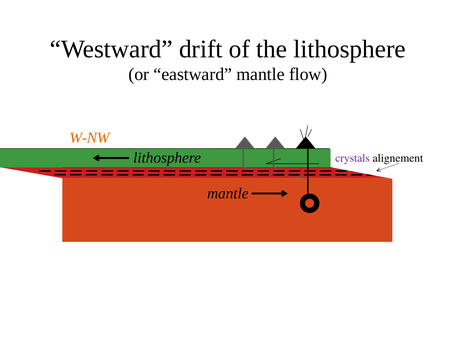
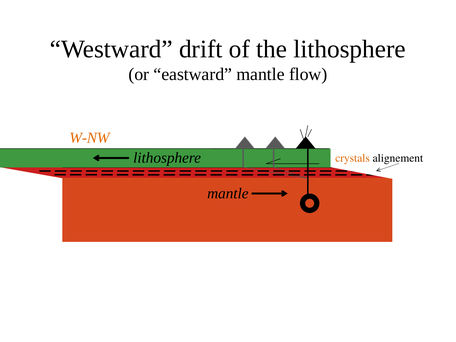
crystals colour: purple -> orange
